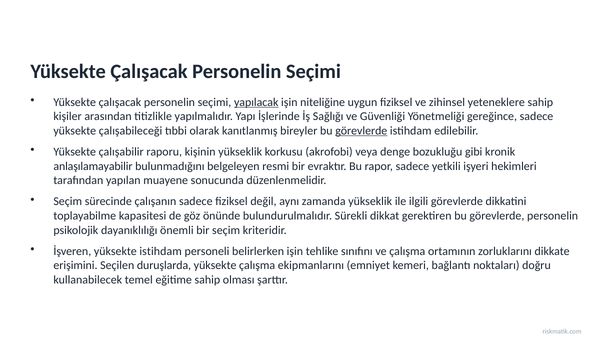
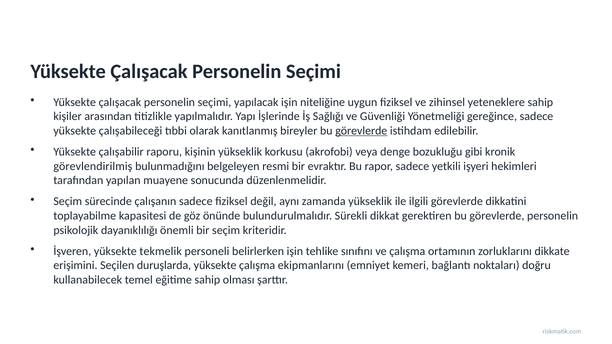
yapılacak underline: present -> none
anlaşılamayabilir: anlaşılamayabilir -> görevlendirilmiş
yüksekte istihdam: istihdam -> tekmelik
